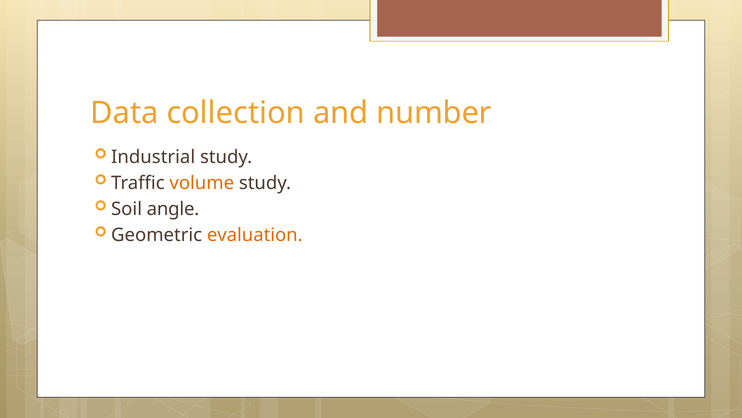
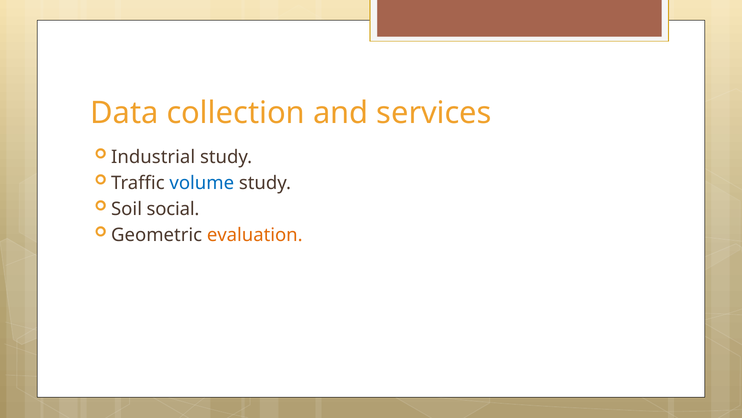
number: number -> services
volume colour: orange -> blue
angle: angle -> social
